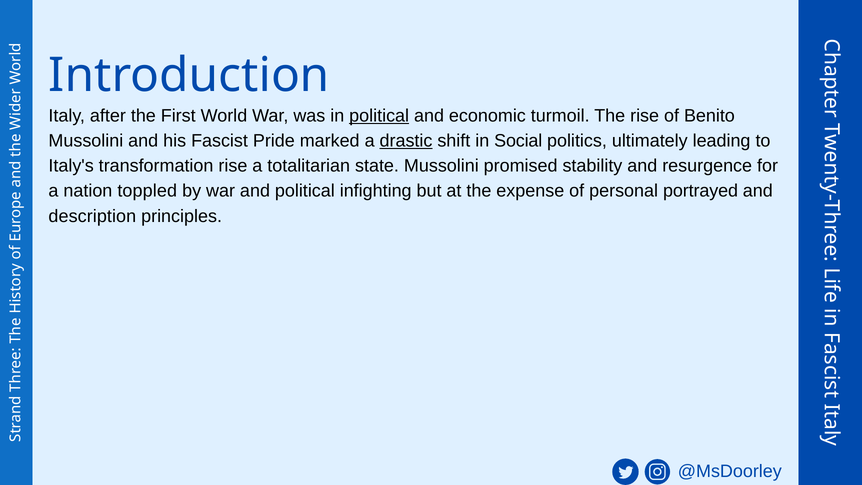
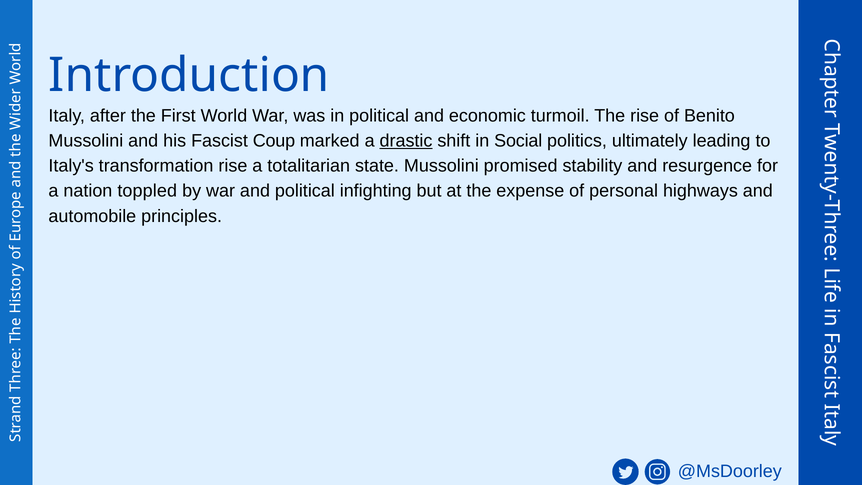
political at (379, 116) underline: present -> none
Pride: Pride -> Coup
portrayed: portrayed -> highways
description: description -> automobile
